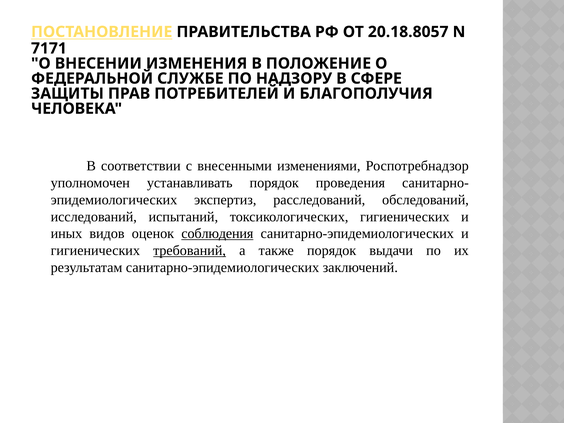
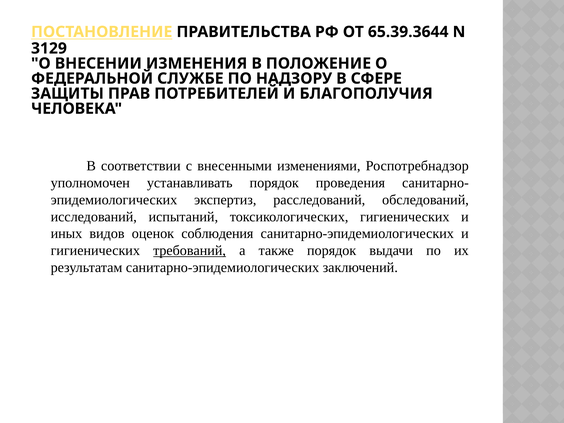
20.18.8057: 20.18.8057 -> 65.39.3644
7171: 7171 -> 3129
соблюдения underline: present -> none
